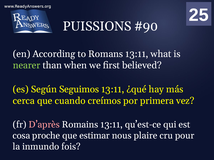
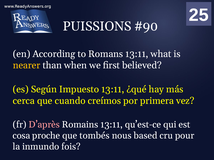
nearer colour: light green -> yellow
Seguimos: Seguimos -> Impuesto
estimar: estimar -> tombés
plaire: plaire -> based
